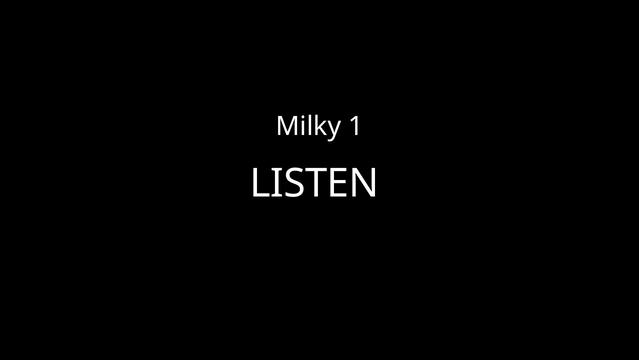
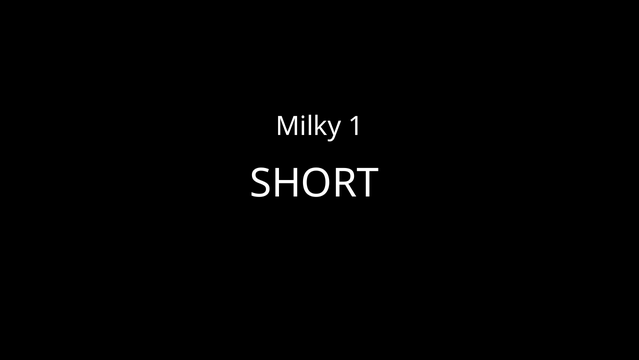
LISTEN: LISTEN -> SHORT
